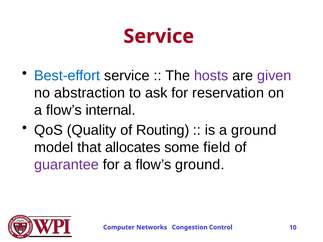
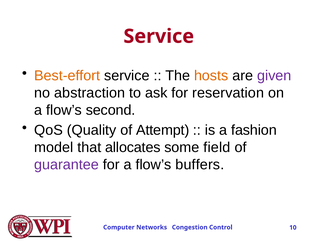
Best-effort colour: blue -> orange
hosts colour: purple -> orange
internal: internal -> second
Routing: Routing -> Attempt
a ground: ground -> fashion
flow’s ground: ground -> buffers
